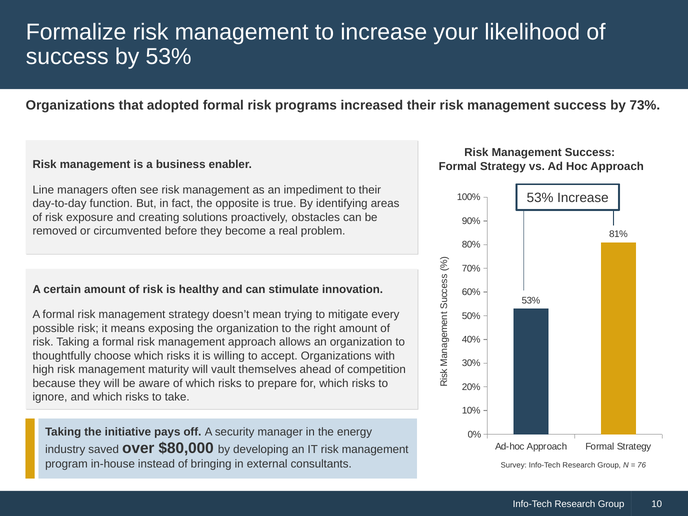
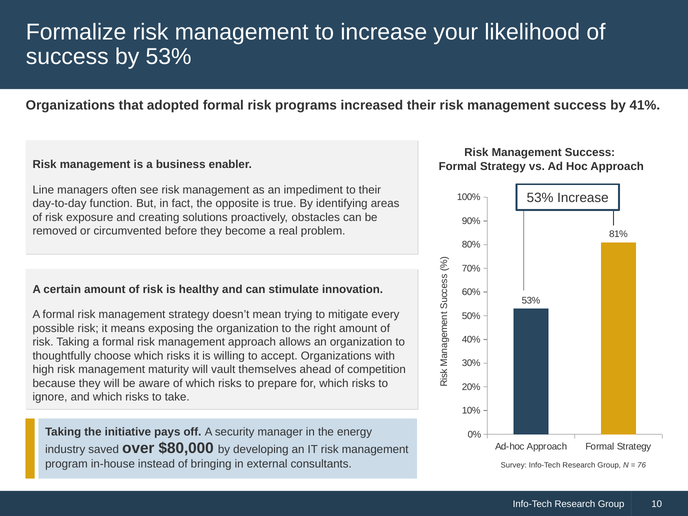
73%: 73% -> 41%
